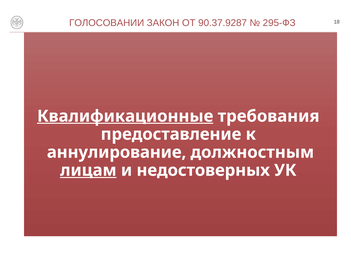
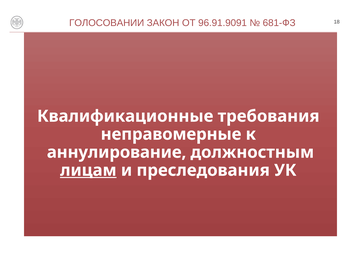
90.37.9287: 90.37.9287 -> 96.91.9091
295-ФЗ: 295-ФЗ -> 681-ФЗ
Квалификационные underline: present -> none
предоставление: предоставление -> неправомерные
недостоверных: недостоверных -> преследования
